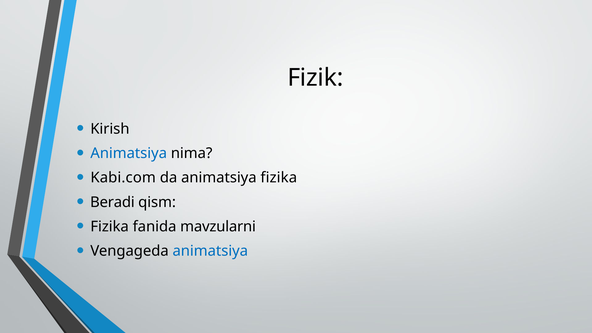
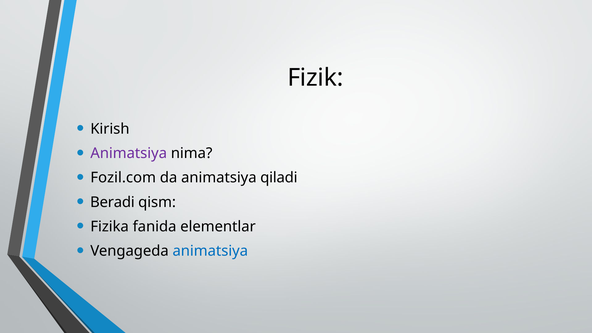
Animatsiya at (129, 153) colour: blue -> purple
Kabi.com: Kabi.com -> Fozil.com
animatsiya fizika: fizika -> qiladi
mavzularni: mavzularni -> elementlar
